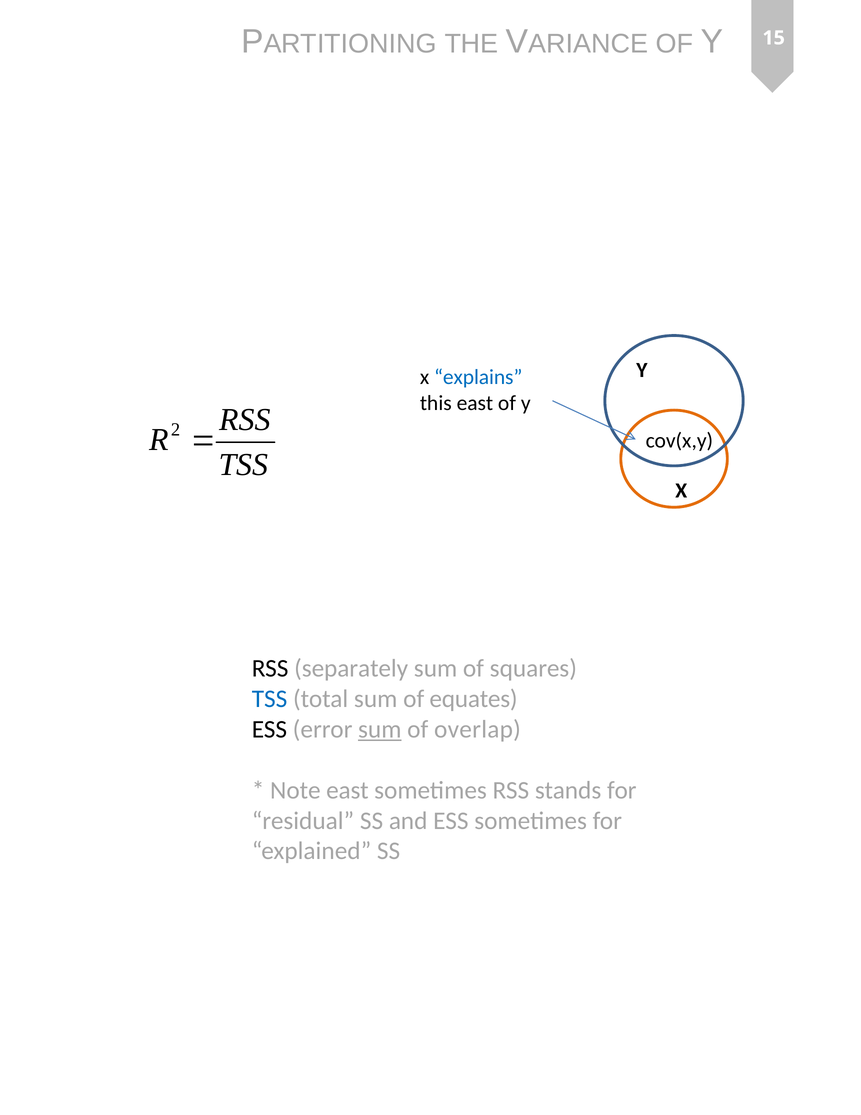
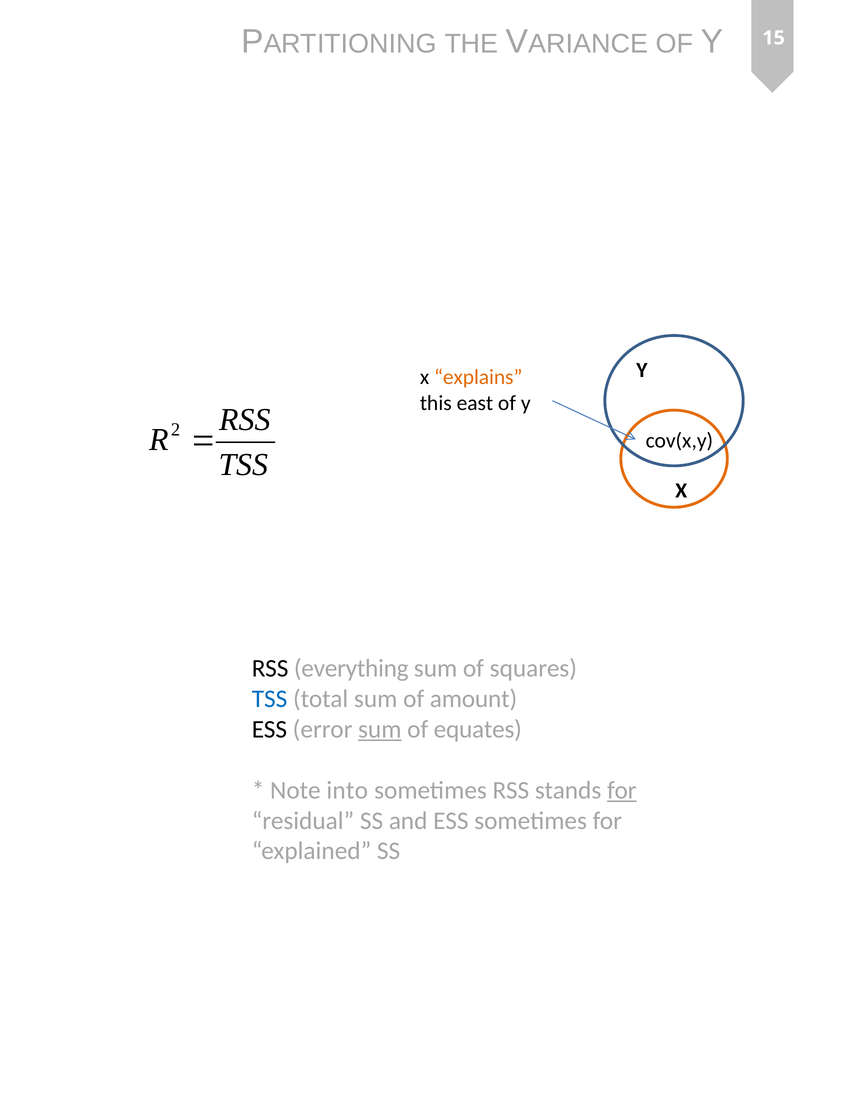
explains colour: blue -> orange
separately: separately -> everything
equates: equates -> amount
overlap: overlap -> equates
Note east: east -> into
for at (622, 790) underline: none -> present
